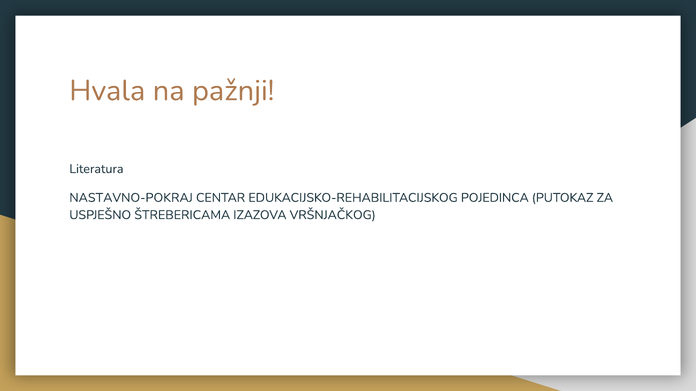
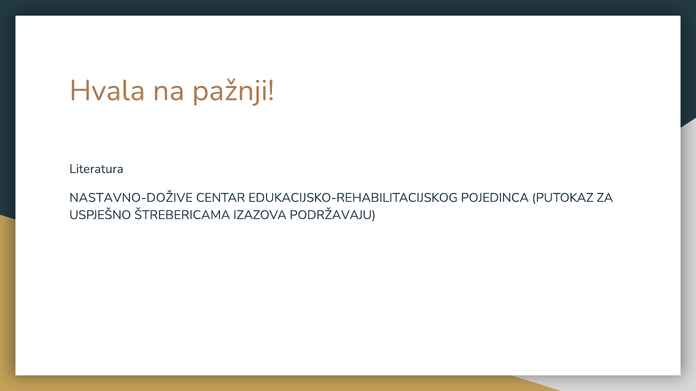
NASTAVNO-POKRAJ: NASTAVNO-POKRAJ -> NASTAVNO-DOŽIVE
VRŠNJAČKOG: VRŠNJAČKOG -> PODRŽAVAJU
